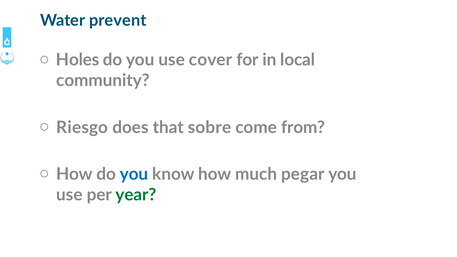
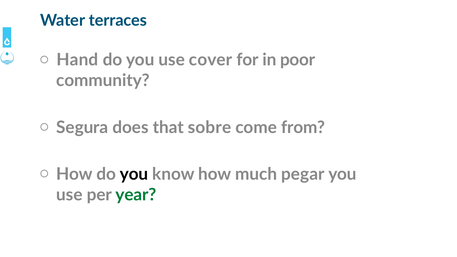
prevent: prevent -> terraces
Holes: Holes -> Hand
local: local -> poor
Riesgo: Riesgo -> Segura
you at (134, 174) colour: blue -> black
